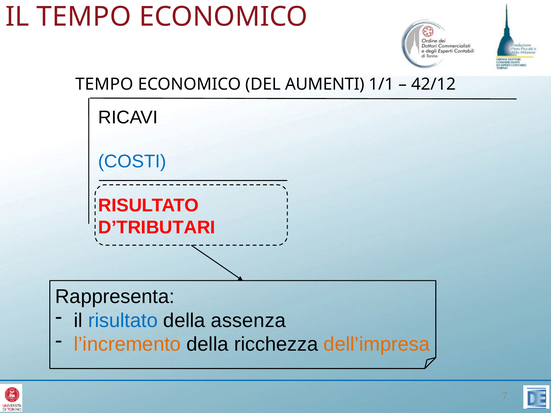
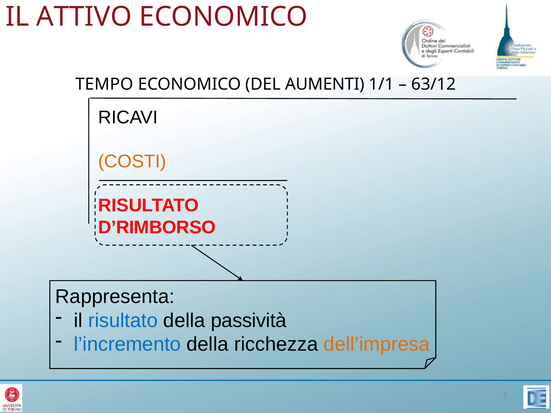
IL TEMPO: TEMPO -> ATTIVO
42/12: 42/12 -> 63/12
COSTI colour: blue -> orange
D’TRIBUTARI: D’TRIBUTARI -> D’RIMBORSO
assenza: assenza -> passività
l’incremento colour: orange -> blue
